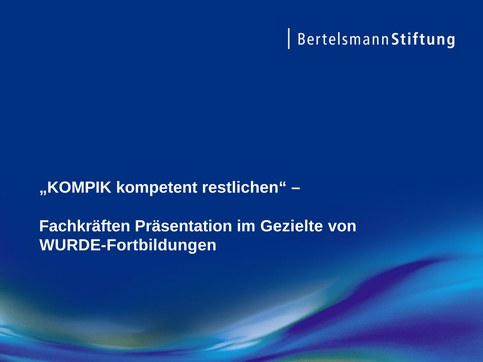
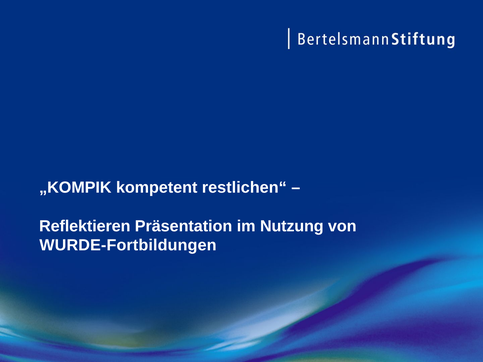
Fachkräften: Fachkräften -> Reflektieren
Gezielte: Gezielte -> Nutzung
